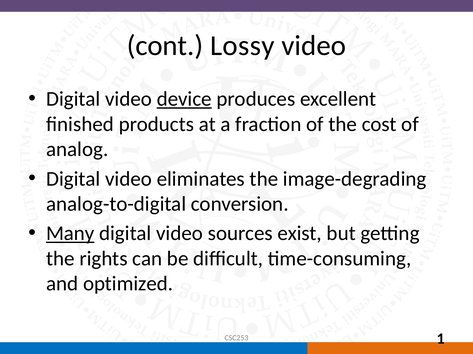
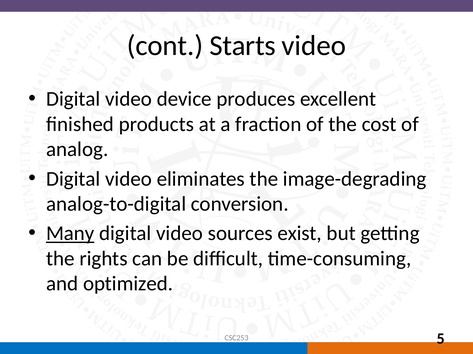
Lossy: Lossy -> Starts
device underline: present -> none
1: 1 -> 5
